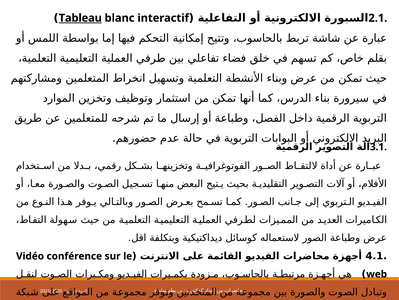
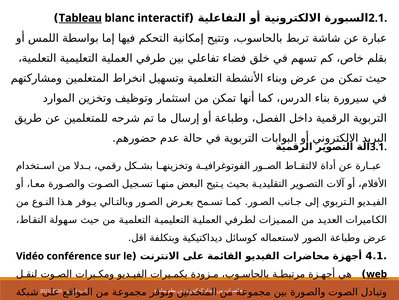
web underline: none -> present
